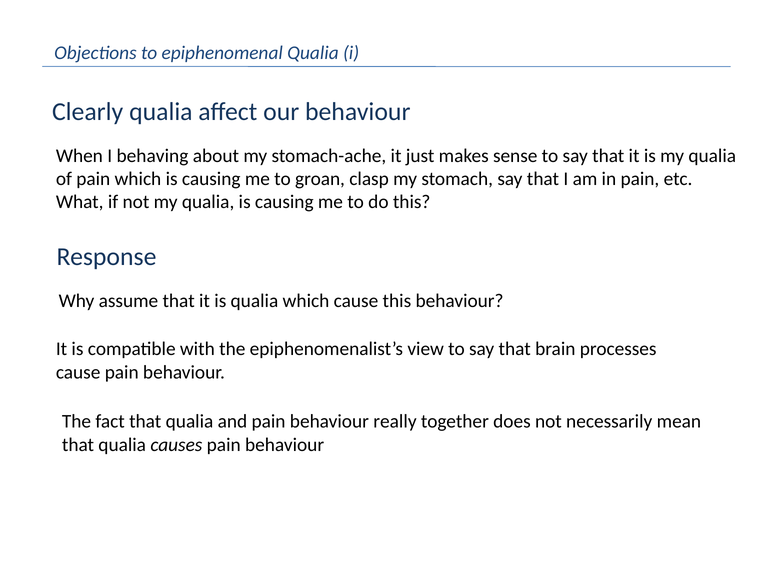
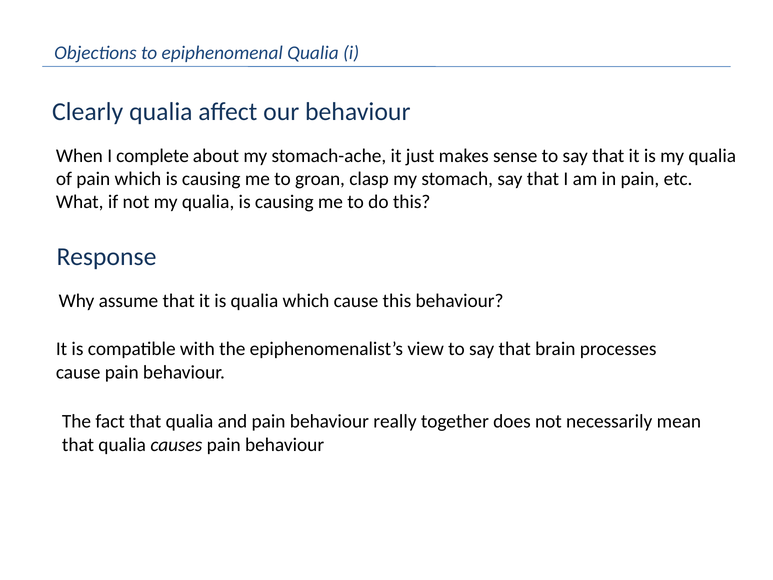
behaving: behaving -> complete
